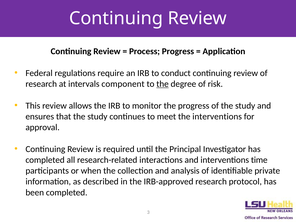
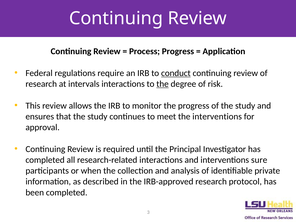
conduct underline: none -> present
intervals component: component -> interactions
time: time -> sure
